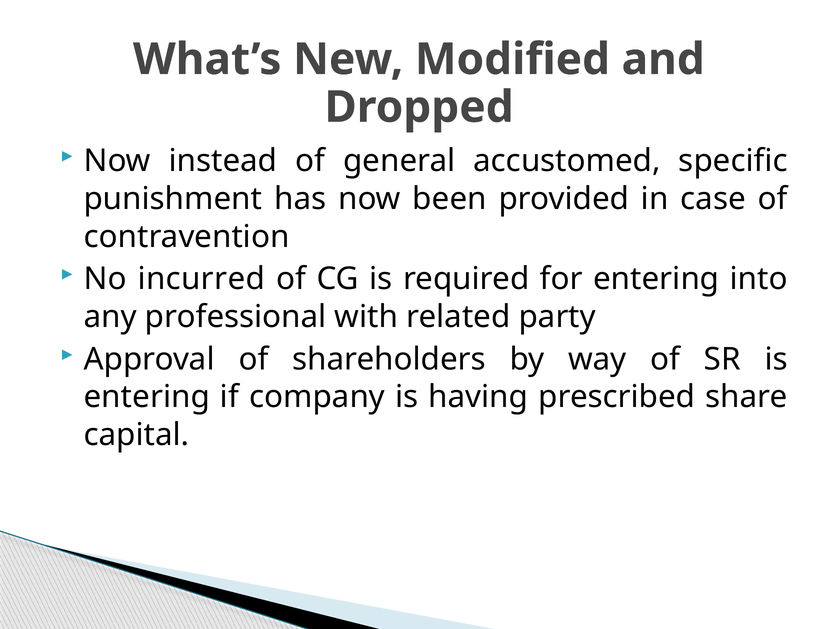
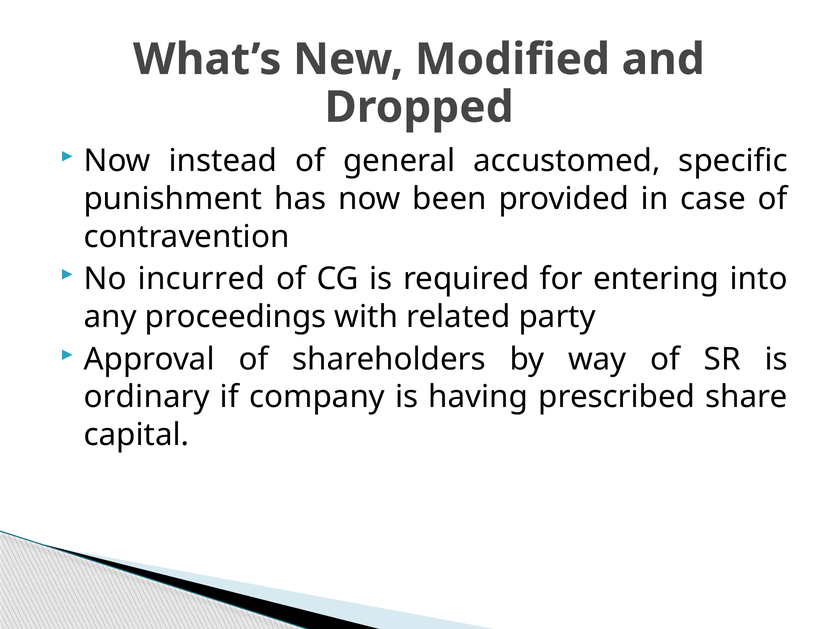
professional: professional -> proceedings
entering at (147, 397): entering -> ordinary
